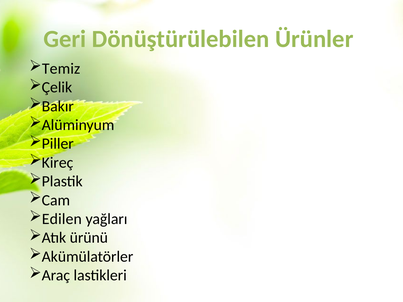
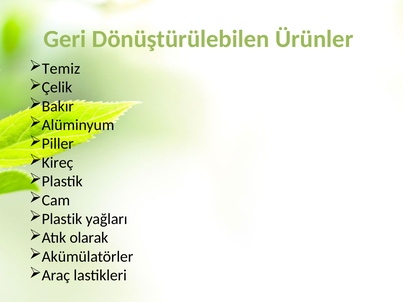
Edilen at (62, 219): Edilen -> Plastik
ürünü: ürünü -> olarak
